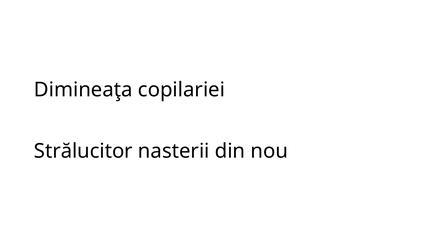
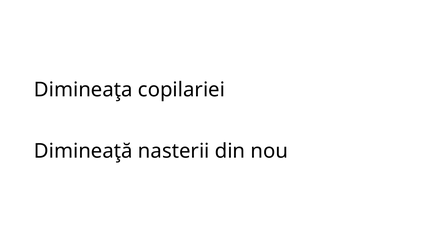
Strălucitor: Strălucitor -> Dimineaţă
